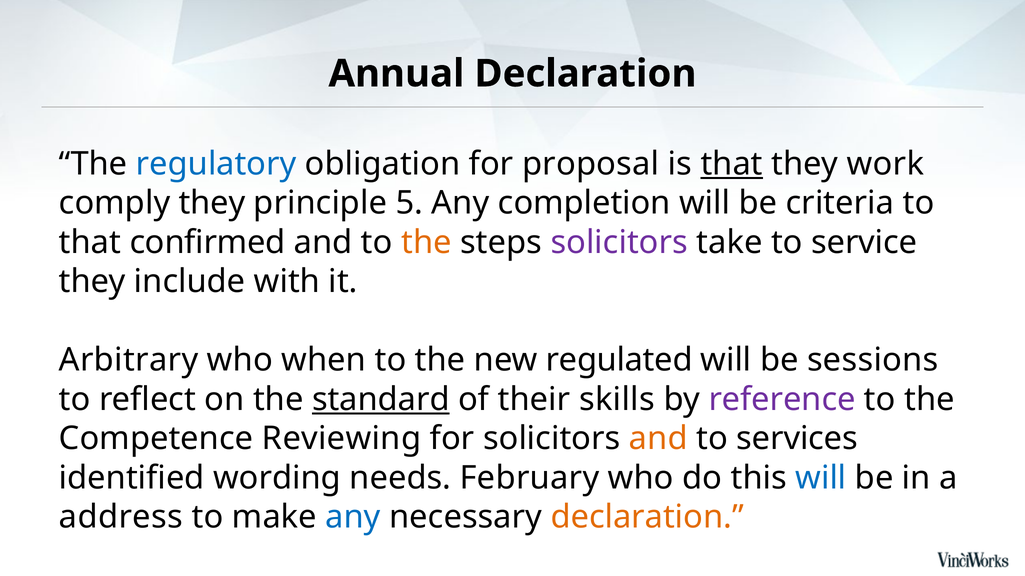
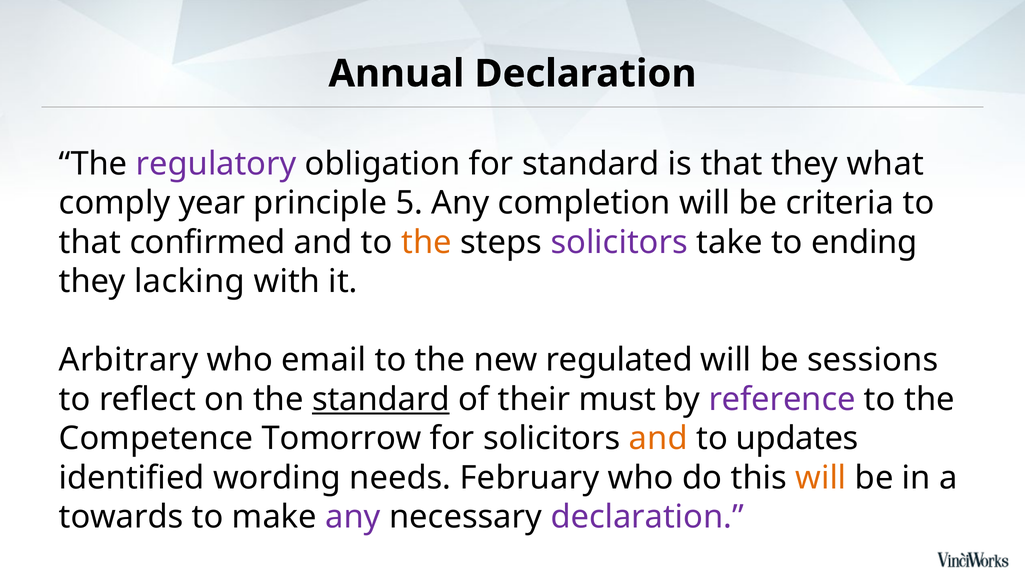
regulatory colour: blue -> purple
for proposal: proposal -> standard
that at (732, 164) underline: present -> none
work: work -> what
comply they: they -> year
service: service -> ending
include: include -> lacking
when: when -> email
skills: skills -> must
Reviewing: Reviewing -> Tomorrow
services: services -> updates
will at (821, 478) colour: blue -> orange
address: address -> towards
any at (353, 518) colour: blue -> purple
declaration at (647, 518) colour: orange -> purple
